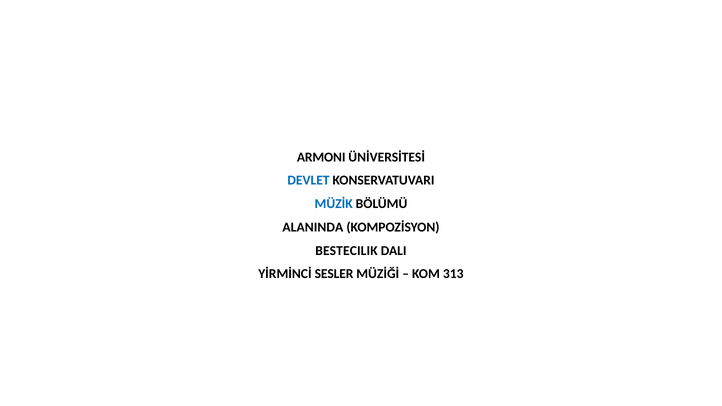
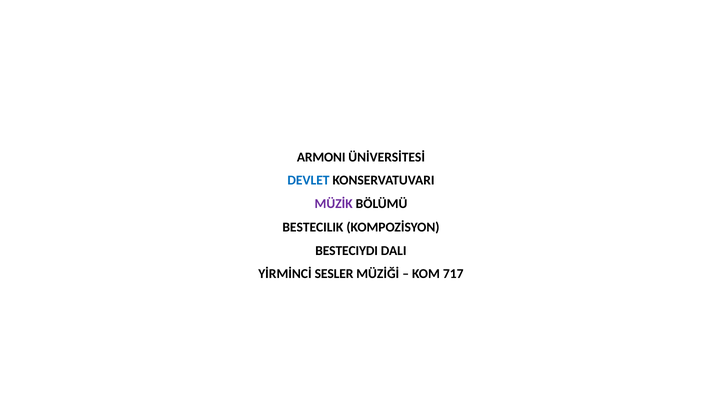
MÜZİK colour: blue -> purple
ALANINDA: ALANINDA -> BESTECILIK
BESTECILIK: BESTECILIK -> BESTECIYDI
313: 313 -> 717
